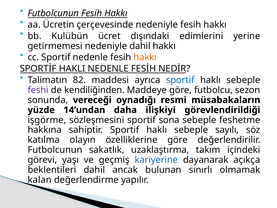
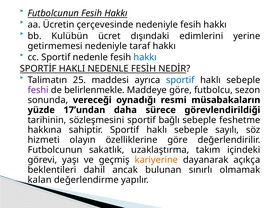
nedeniyle dahil: dahil -> taraf
hakkı at (145, 57) colour: orange -> blue
82: 82 -> 25
kendiliğinden: kendiliğinden -> belirlenmekle
14’undan: 14’undan -> 17’undan
ilişkiyi: ilişkiyi -> sürece
işgörme: işgörme -> tarihinin
sona: sona -> bağlı
katılma: katılma -> hizmeti
kariyerine colour: blue -> orange
